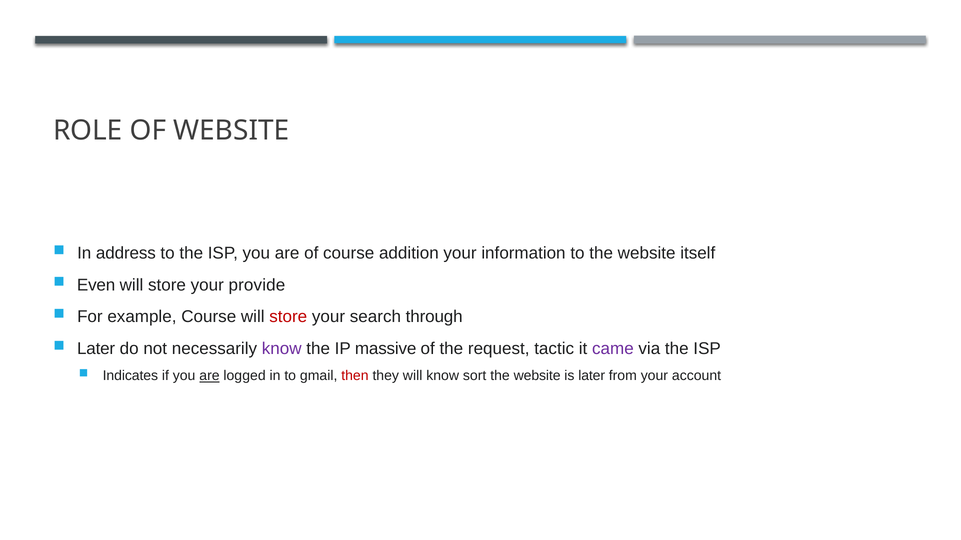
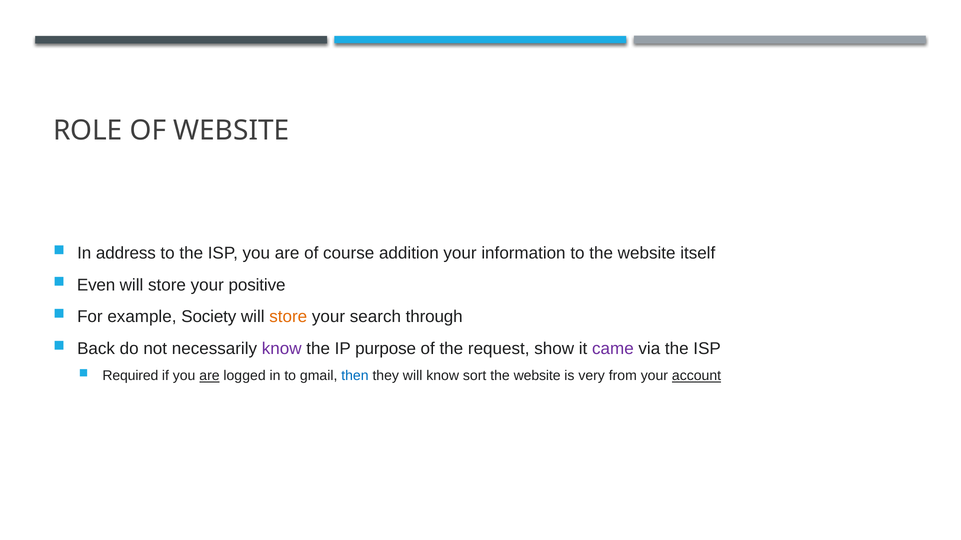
provide: provide -> positive
example Course: Course -> Society
store at (288, 317) colour: red -> orange
Later at (96, 349): Later -> Back
massive: massive -> purpose
tactic: tactic -> show
Indicates: Indicates -> Required
then colour: red -> blue
is later: later -> very
account underline: none -> present
